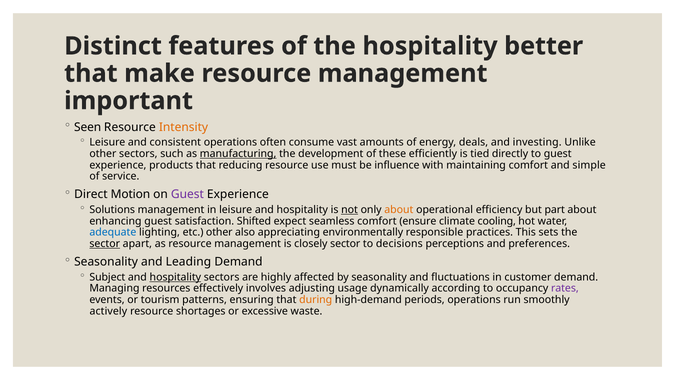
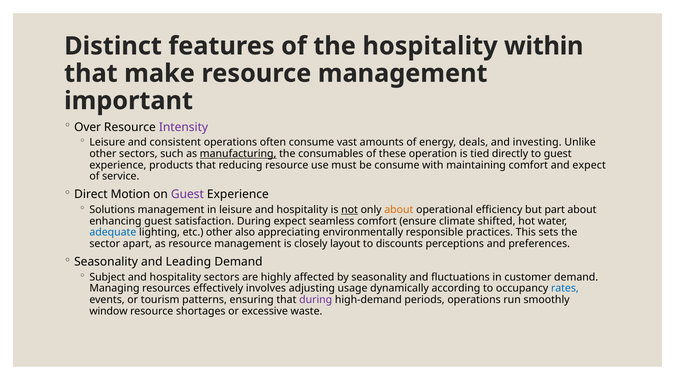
better: better -> within
Seen: Seen -> Over
Intensity colour: orange -> purple
development: development -> consumables
efficiently: efficiently -> operation
be influence: influence -> consume
and simple: simple -> expect
satisfaction Shifted: Shifted -> During
cooling: cooling -> shifted
sector at (105, 244) underline: present -> none
closely sector: sector -> layout
decisions: decisions -> discounts
hospitality at (175, 277) underline: present -> none
rates colour: purple -> blue
during at (316, 300) colour: orange -> purple
actively: actively -> window
